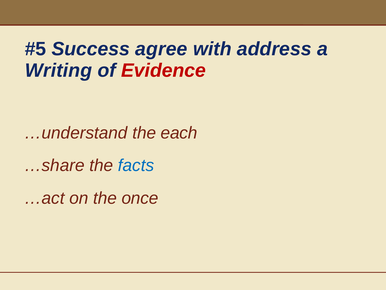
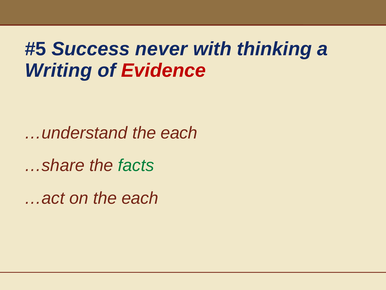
agree: agree -> never
address: address -> thinking
facts colour: blue -> green
on the once: once -> each
